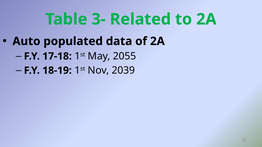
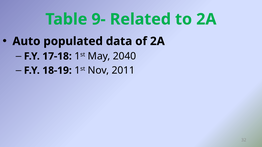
3-: 3- -> 9-
2055: 2055 -> 2040
2039: 2039 -> 2011
